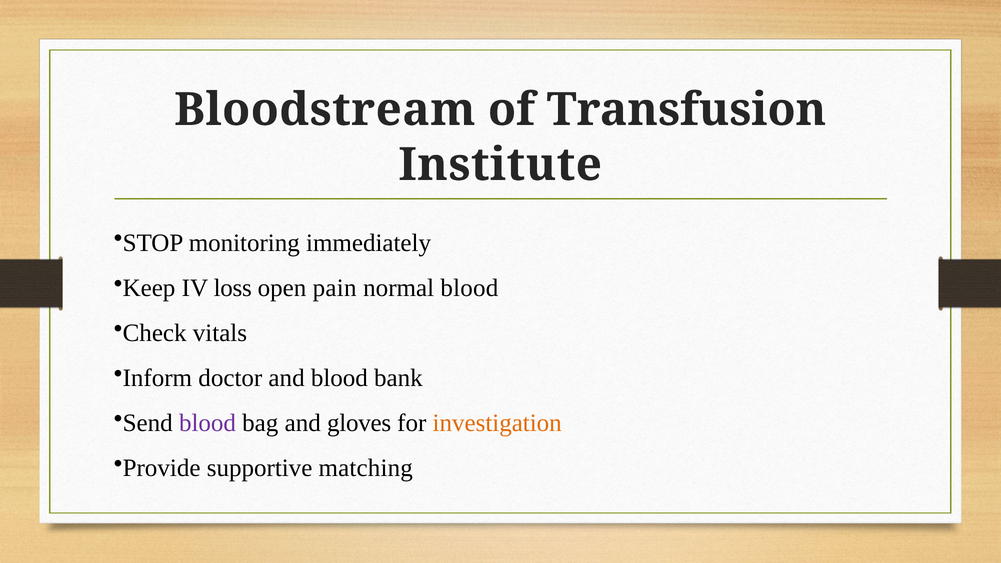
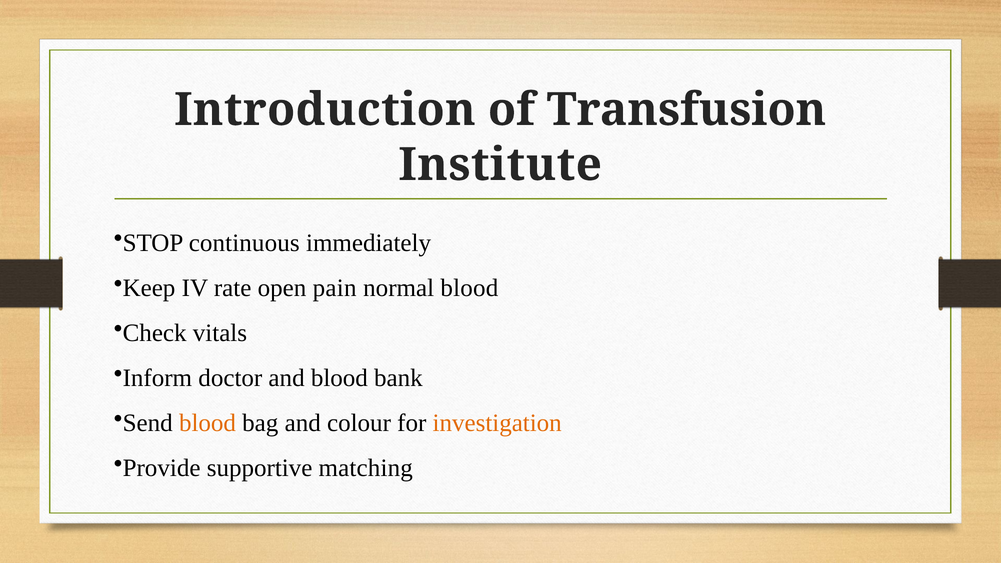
Bloodstream: Bloodstream -> Introduction
monitoring: monitoring -> continuous
loss: loss -> rate
blood at (208, 423) colour: purple -> orange
gloves: gloves -> colour
